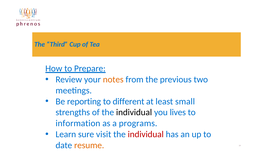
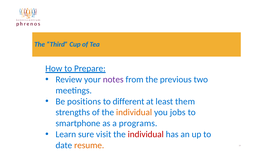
notes colour: orange -> purple
reporting: reporting -> positions
small: small -> them
individual at (134, 112) colour: black -> orange
lives: lives -> jobs
information: information -> smartphone
